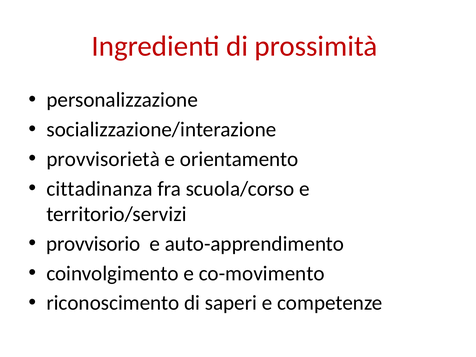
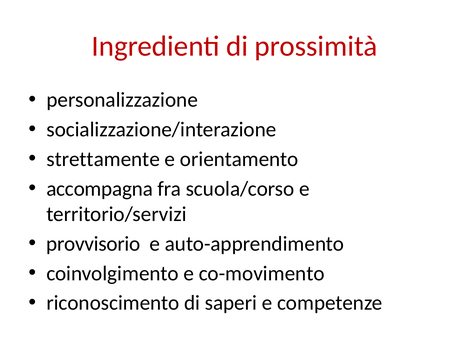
provvisorietà: provvisorietà -> strettamente
cittadinanza: cittadinanza -> accompagna
